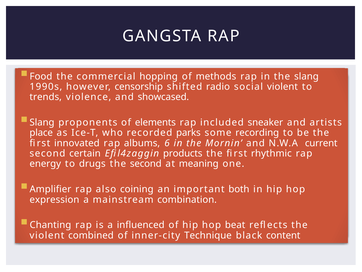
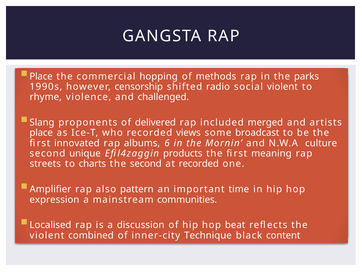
Food at (41, 76): Food -> Place
the slang: slang -> parks
trends: trends -> rhyme
showcased: showcased -> challenged
elements: elements -> delivered
sneaker: sneaker -> merged
parks: parks -> views
recording: recording -> broadcast
current: current -> culture
certain: certain -> unique
rhythmic: rhythmic -> meaning
energy: energy -> streets
drugs: drugs -> charts
at meaning: meaning -> recorded
coining: coining -> pattern
both: both -> time
combination: combination -> communities
Chanting: Chanting -> Localised
influenced: influenced -> discussion
